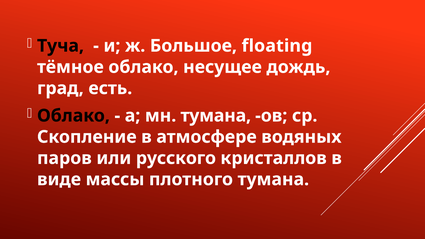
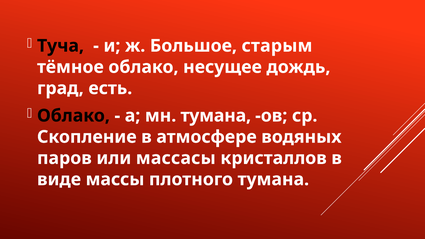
floating: floating -> старым
русского: русского -> массасы
